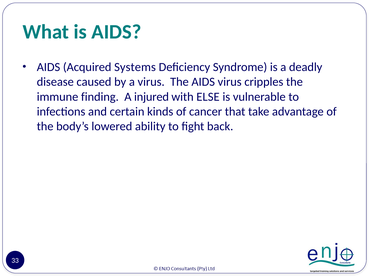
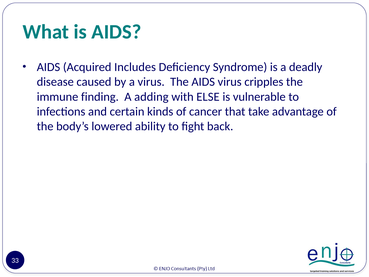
Systems: Systems -> Includes
injured: injured -> adding
